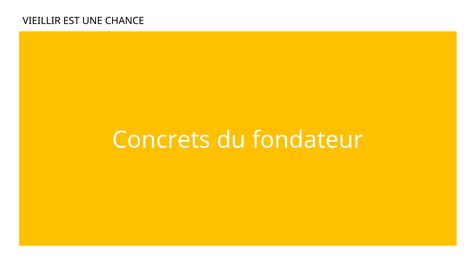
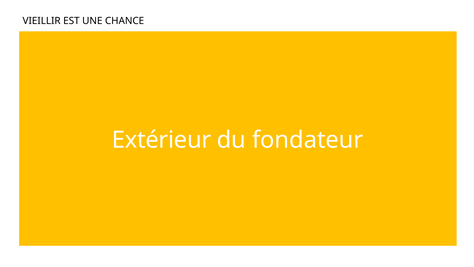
Concrets: Concrets -> Extérieur
